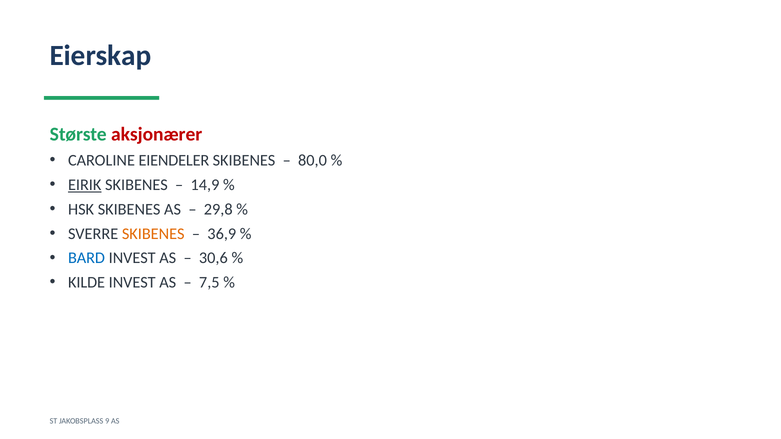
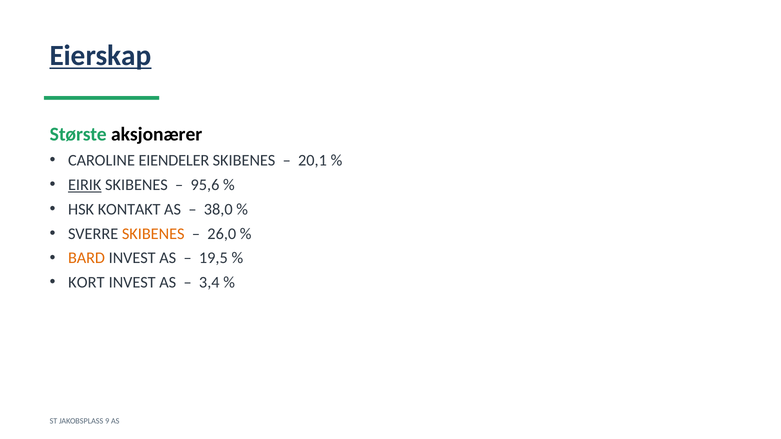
Eierskap underline: none -> present
aksjonærer colour: red -> black
80,0: 80,0 -> 20,1
14,9: 14,9 -> 95,6
HSK SKIBENES: SKIBENES -> KONTAKT
29,8: 29,8 -> 38,0
36,9: 36,9 -> 26,0
BARD colour: blue -> orange
30,6: 30,6 -> 19,5
KILDE: KILDE -> KORT
7,5: 7,5 -> 3,4
